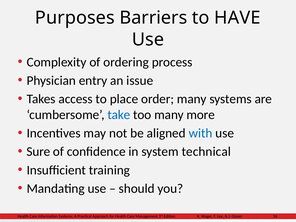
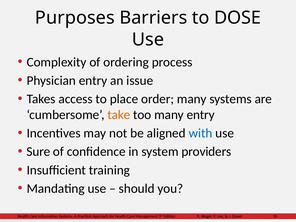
HAVE: HAVE -> DOSE
take colour: blue -> orange
many more: more -> entry
technical: technical -> providers
